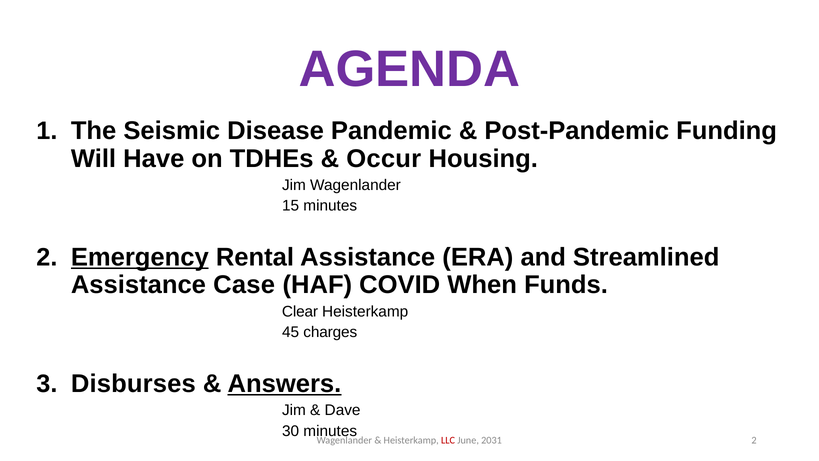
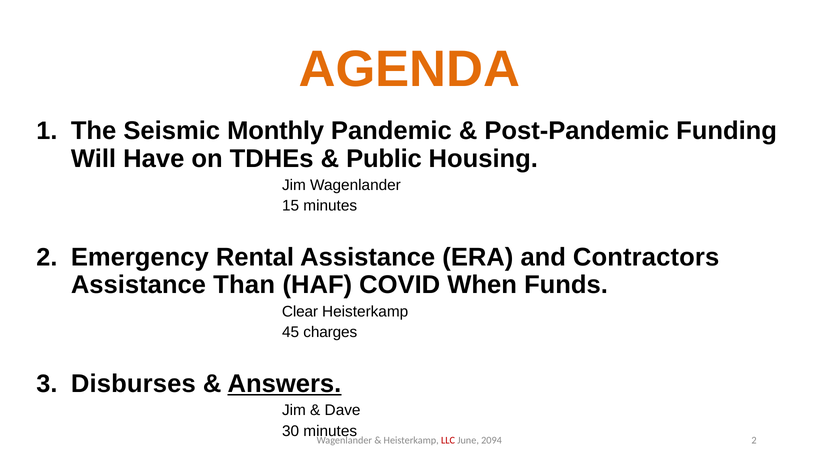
AGENDA colour: purple -> orange
Disease: Disease -> Monthly
Occur: Occur -> Public
Emergency underline: present -> none
Streamlined: Streamlined -> Contractors
Case: Case -> Than
2031: 2031 -> 2094
